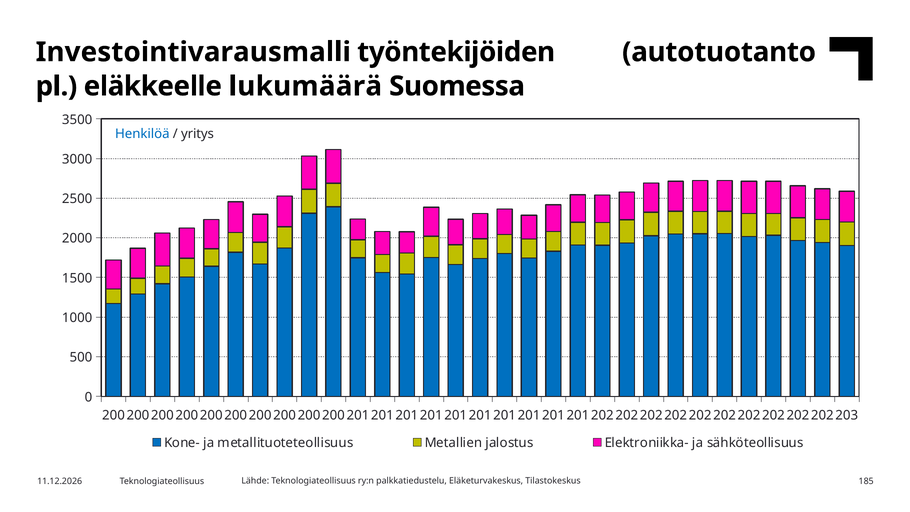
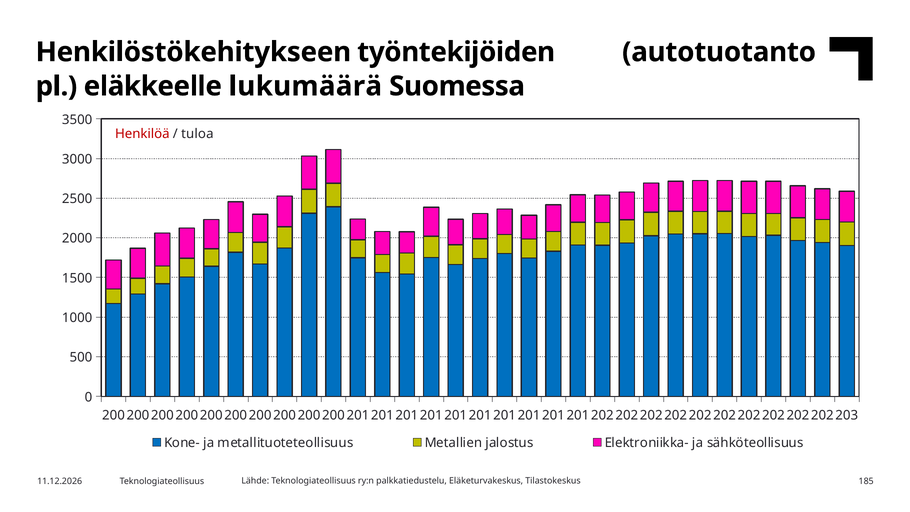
Investointivarausmalli: Investointivarausmalli -> Henkilöstökehitykseen
Henkilöä colour: blue -> red
yritys: yritys -> tuloa
